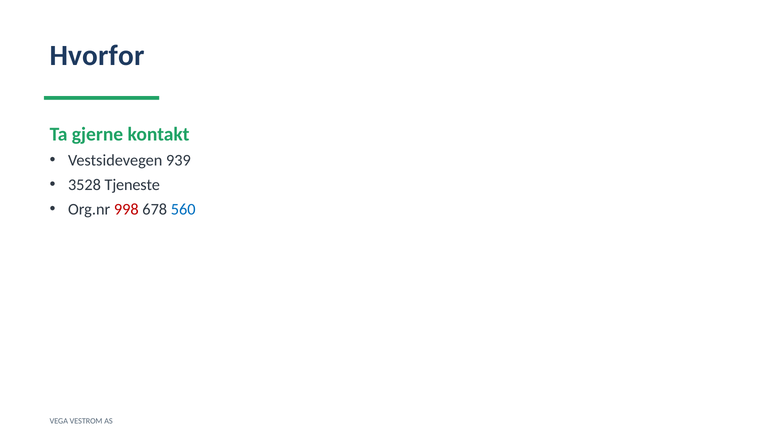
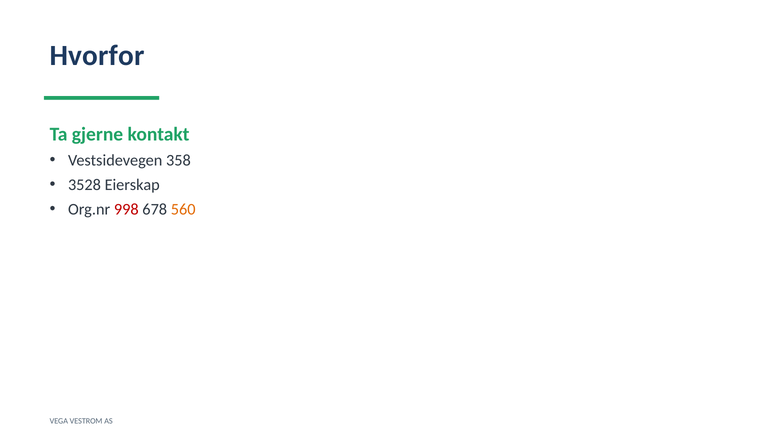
939: 939 -> 358
Tjeneste: Tjeneste -> Eierskap
560 colour: blue -> orange
